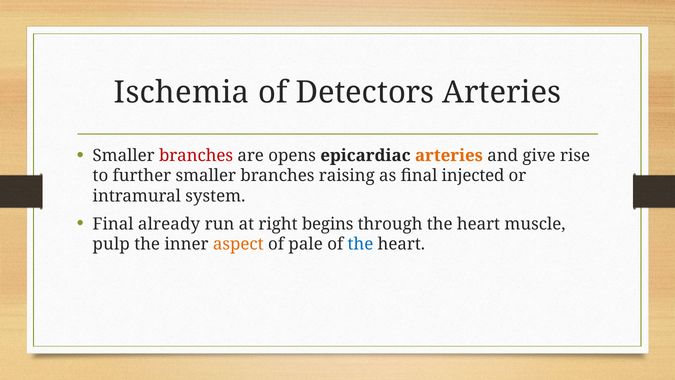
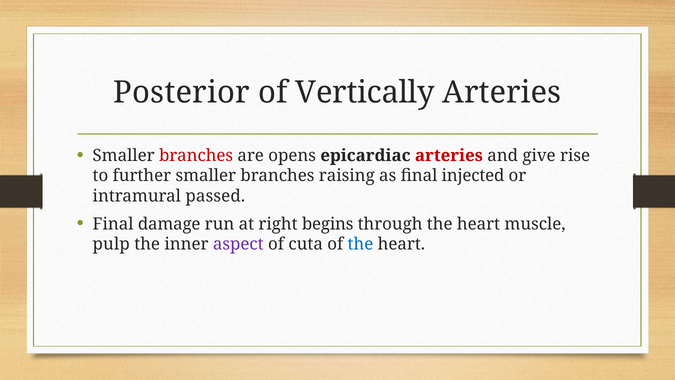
Ischemia: Ischemia -> Posterior
Detectors: Detectors -> Vertically
arteries at (449, 155) colour: orange -> red
system: system -> passed
already: already -> damage
aspect colour: orange -> purple
pale: pale -> cuta
